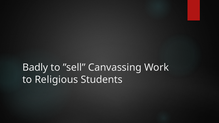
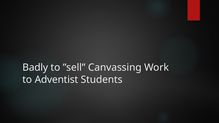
Religious: Religious -> Adventist
